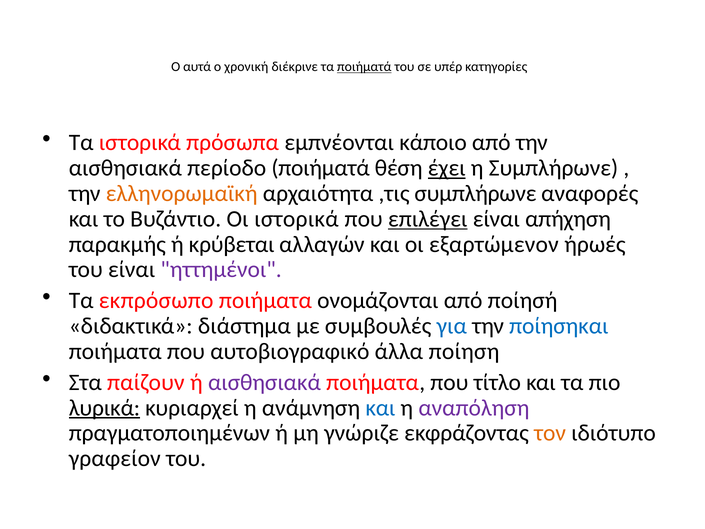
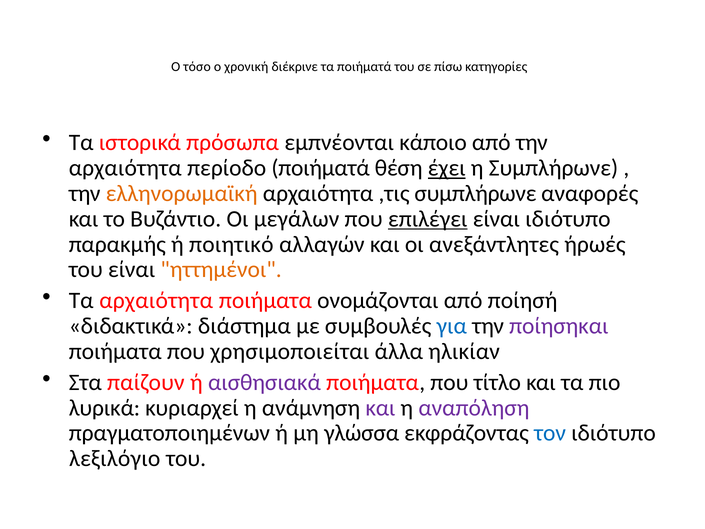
αυτά: αυτά -> τόσο
ποιήματά at (364, 67) underline: present -> none
υπέρ: υπέρ -> πίσω
αισθησιακά at (125, 168): αισθησιακά -> αρχαιότητα
Οι ιστορικά: ιστορικά -> μεγάλων
είναι απήχηση: απήχηση -> ιδιότυπο
κρύβεται: κρύβεται -> ποιητικό
εξαρτώμενον: εξαρτώμενον -> ανεξάντλητες
ηττημένοι colour: purple -> orange
Τα εκπρόσωπο: εκπρόσωπο -> αρχαιότητα
ποίησηκαι colour: blue -> purple
αυτοβιογραφικό: αυτοβιογραφικό -> χρησιμοποιείται
ποίηση: ποίηση -> ηλικίαν
λυρικά underline: present -> none
και at (380, 408) colour: blue -> purple
γνώριζε: γνώριζε -> γλώσσα
τον colour: orange -> blue
γραφείον: γραφείον -> λεξιλόγιο
